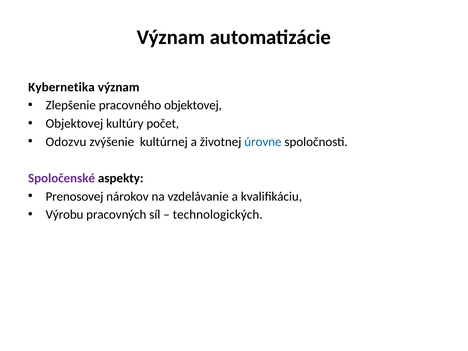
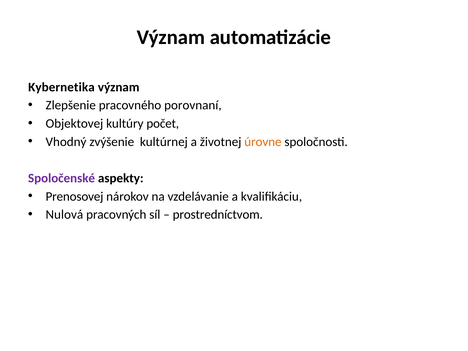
pracovného objektovej: objektovej -> porovnaní
Odozvu: Odozvu -> Vhodný
úrovne colour: blue -> orange
Výrobu: Výrobu -> Nulová
technologických: technologických -> prostredníctvom
